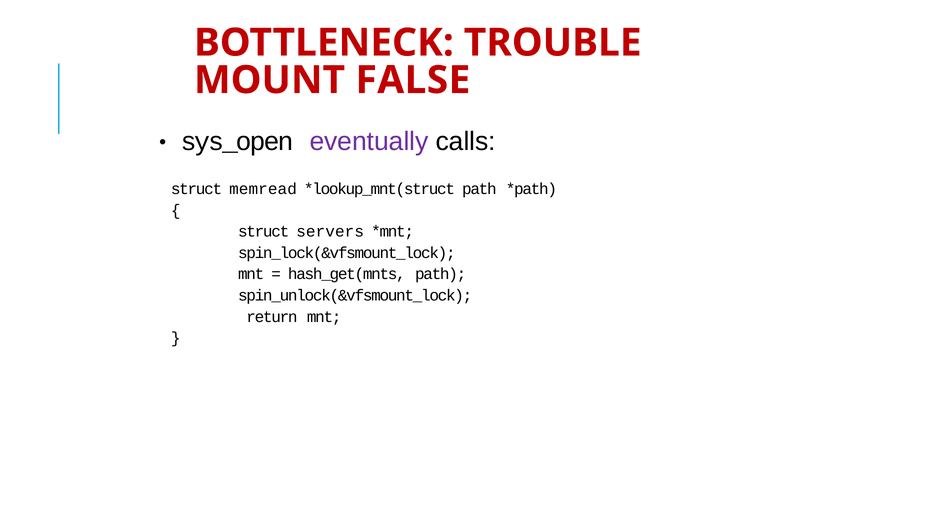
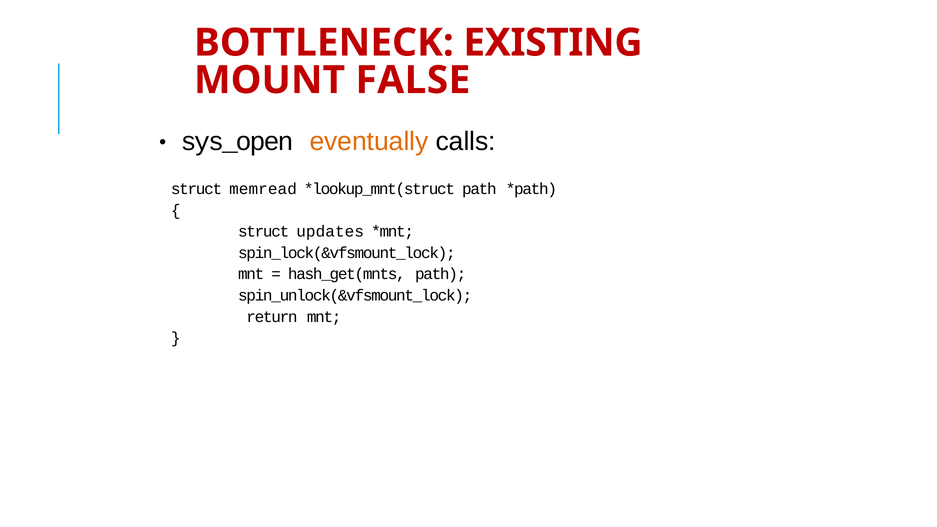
TROUBLE: TROUBLE -> EXISTING
eventually colour: purple -> orange
servers: servers -> updates
